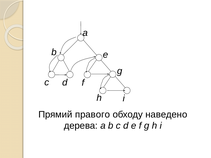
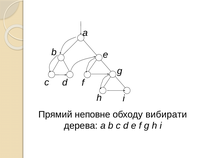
правого: правого -> неповне
наведено: наведено -> вибирати
